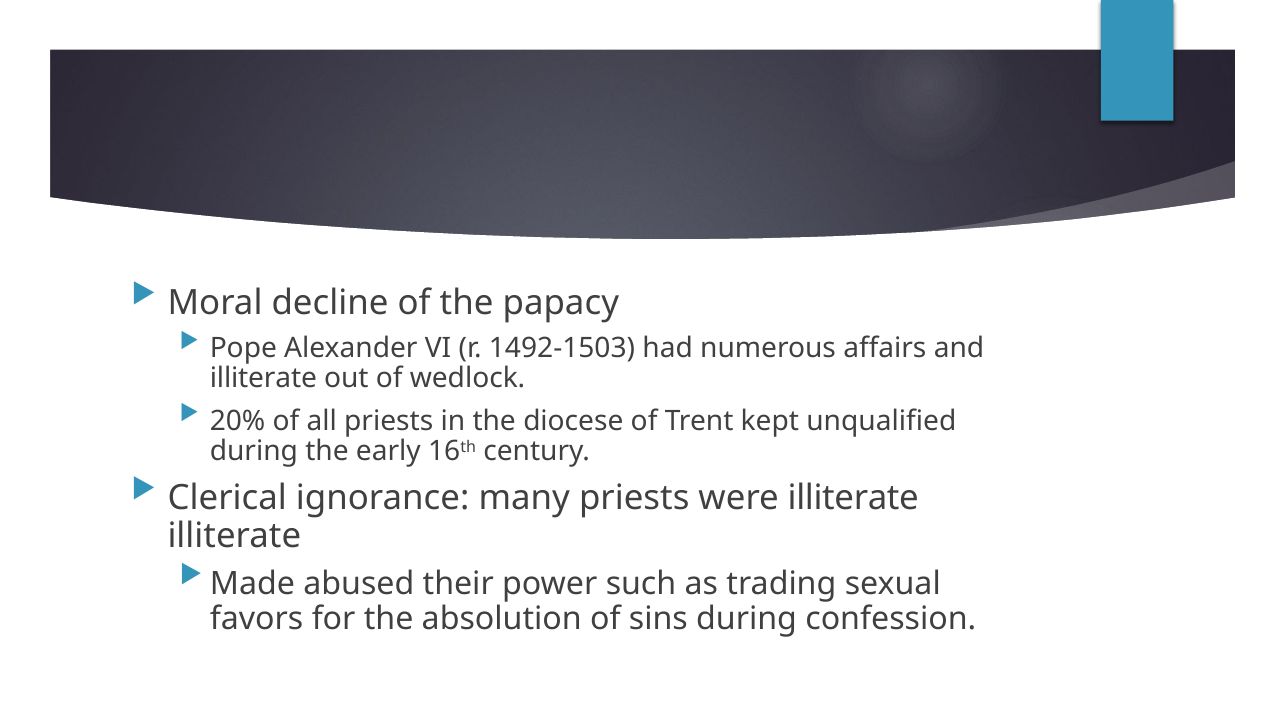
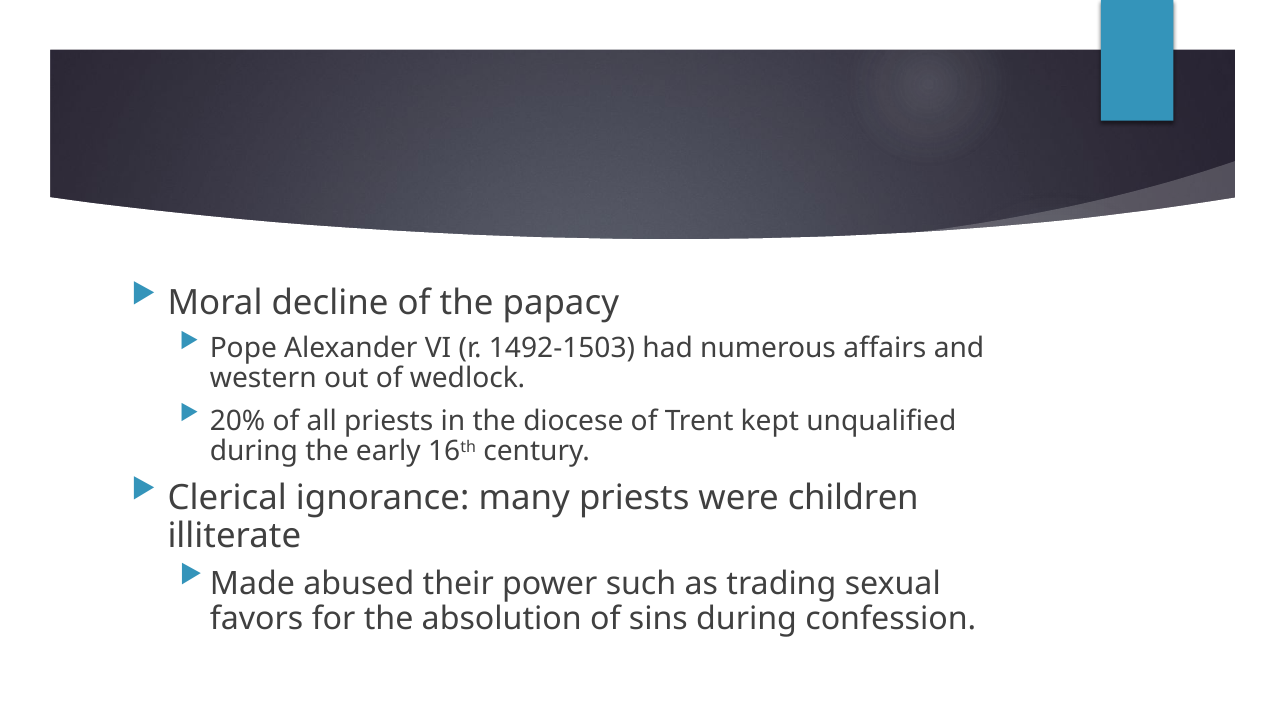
illiterate at (263, 378): illiterate -> western
were illiterate: illiterate -> children
